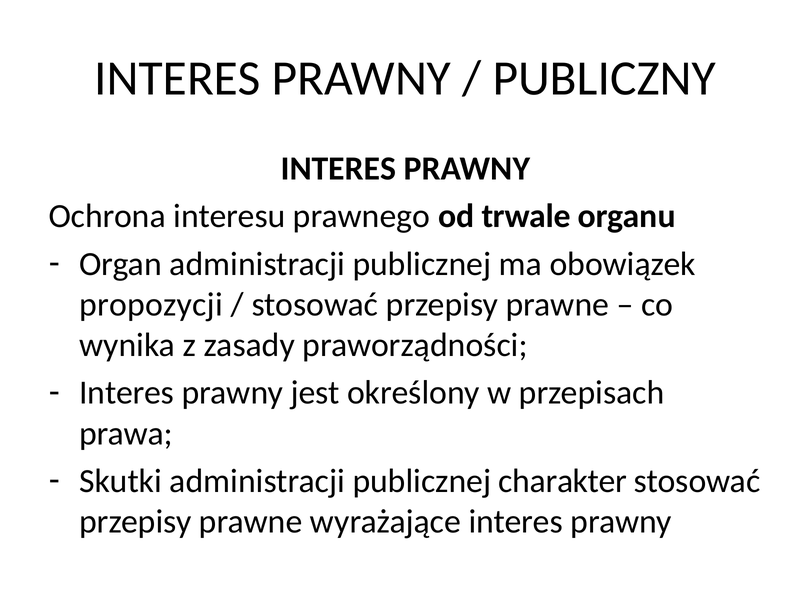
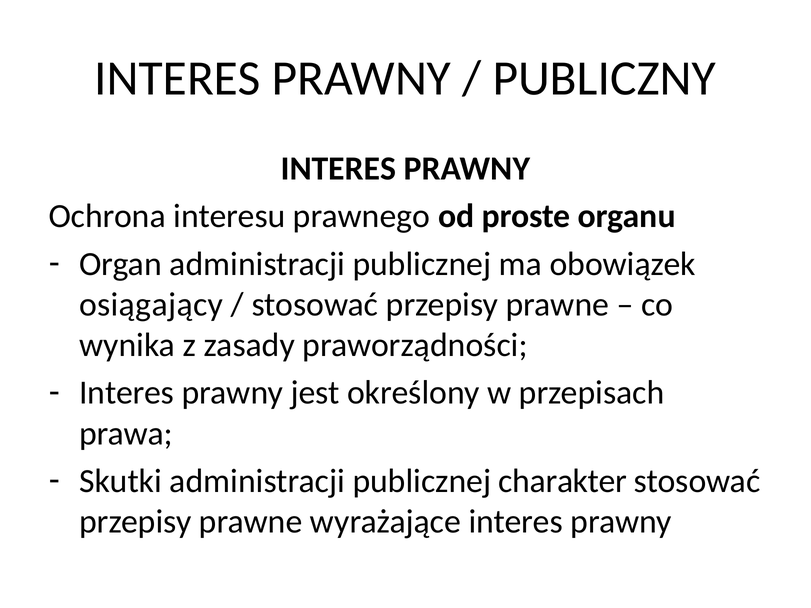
trwale: trwale -> proste
propozycji: propozycji -> osiągający
